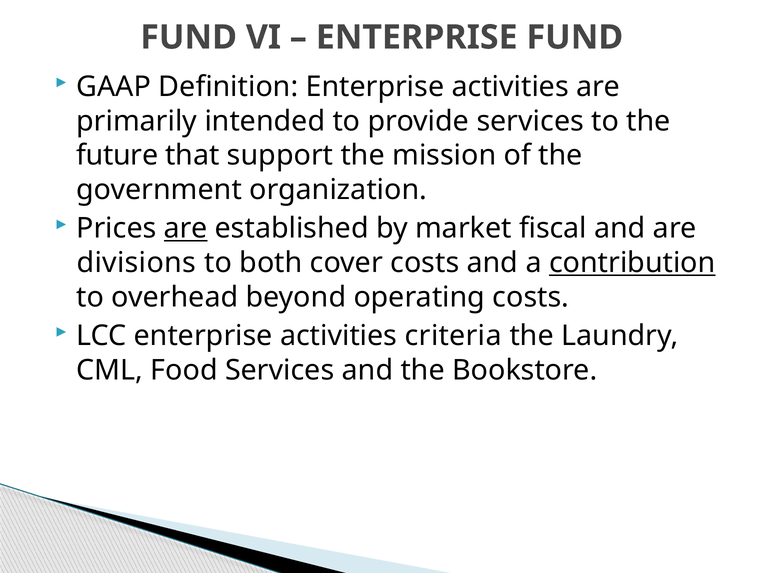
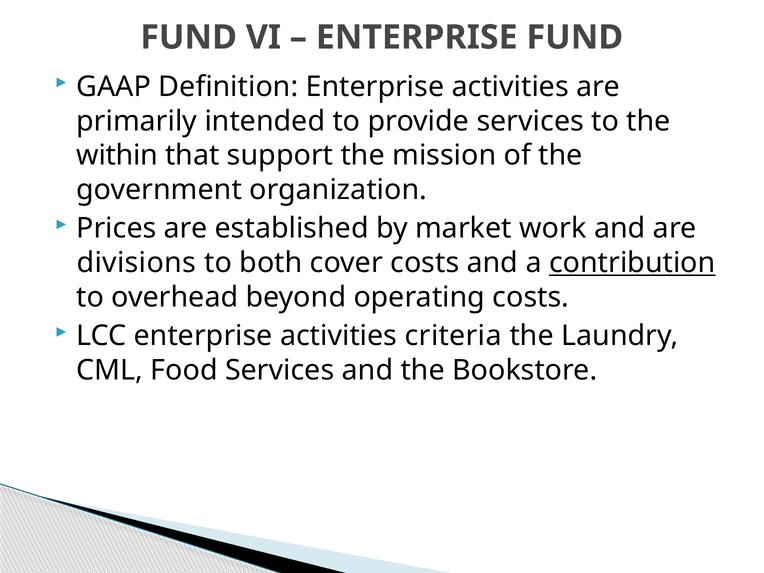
future: future -> within
are at (186, 229) underline: present -> none
fiscal: fiscal -> work
